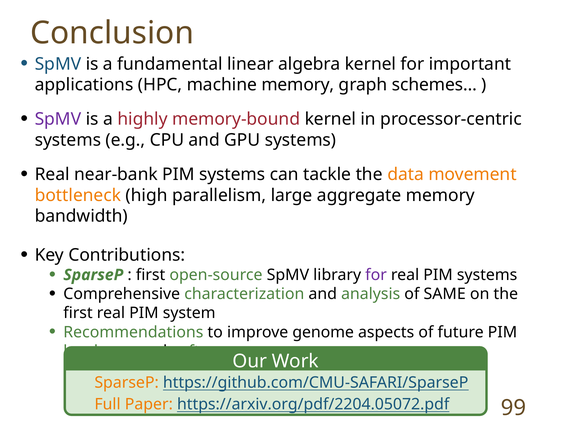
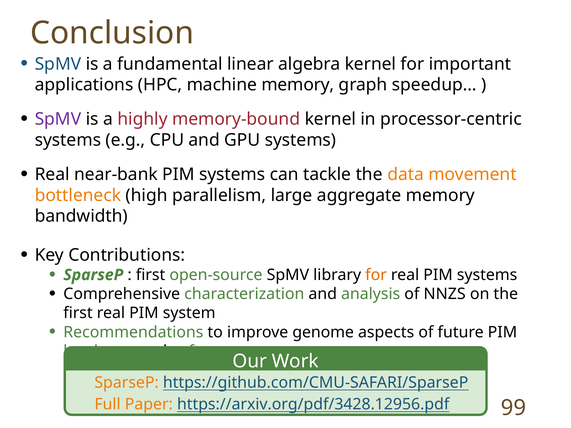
schemes…: schemes… -> speedup…
for at (376, 275) colour: purple -> orange
SAME: SAME -> NNZS
https://arxiv.org/pdf/2204.05072.pdf: https://arxiv.org/pdf/2204.05072.pdf -> https://arxiv.org/pdf/3428.12956.pdf
